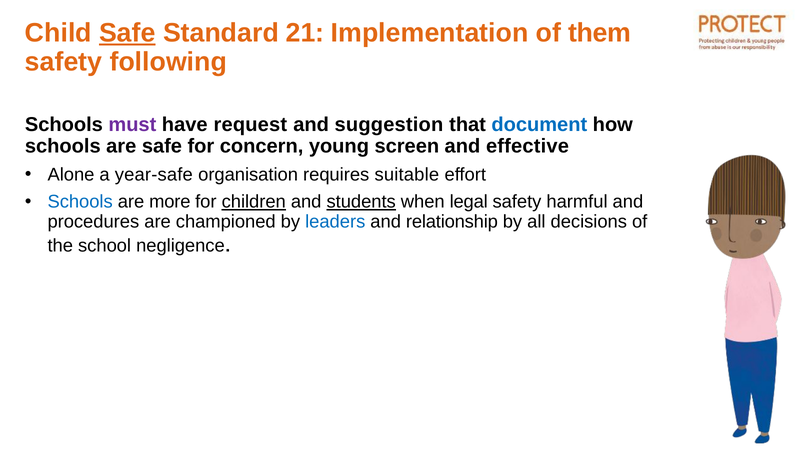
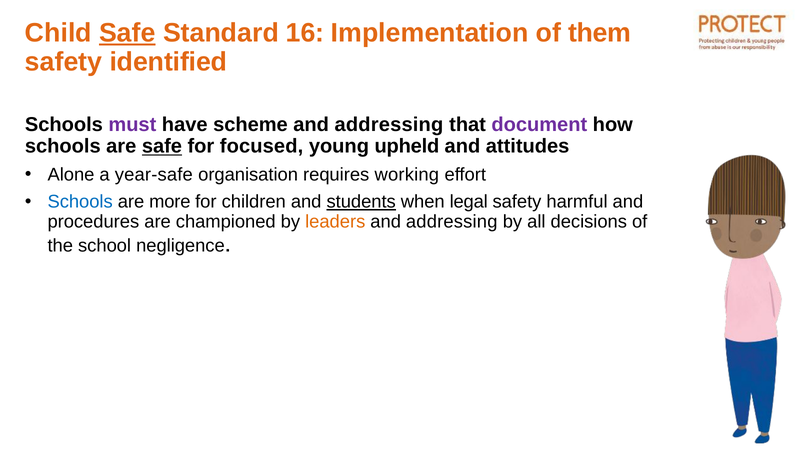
21: 21 -> 16
following: following -> identified
request: request -> scheme
suggestion at (389, 125): suggestion -> addressing
document colour: blue -> purple
safe at (162, 146) underline: none -> present
concern: concern -> focused
screen: screen -> upheld
effective: effective -> attitudes
suitable: suitable -> working
children underline: present -> none
leaders colour: blue -> orange
relationship at (452, 222): relationship -> addressing
